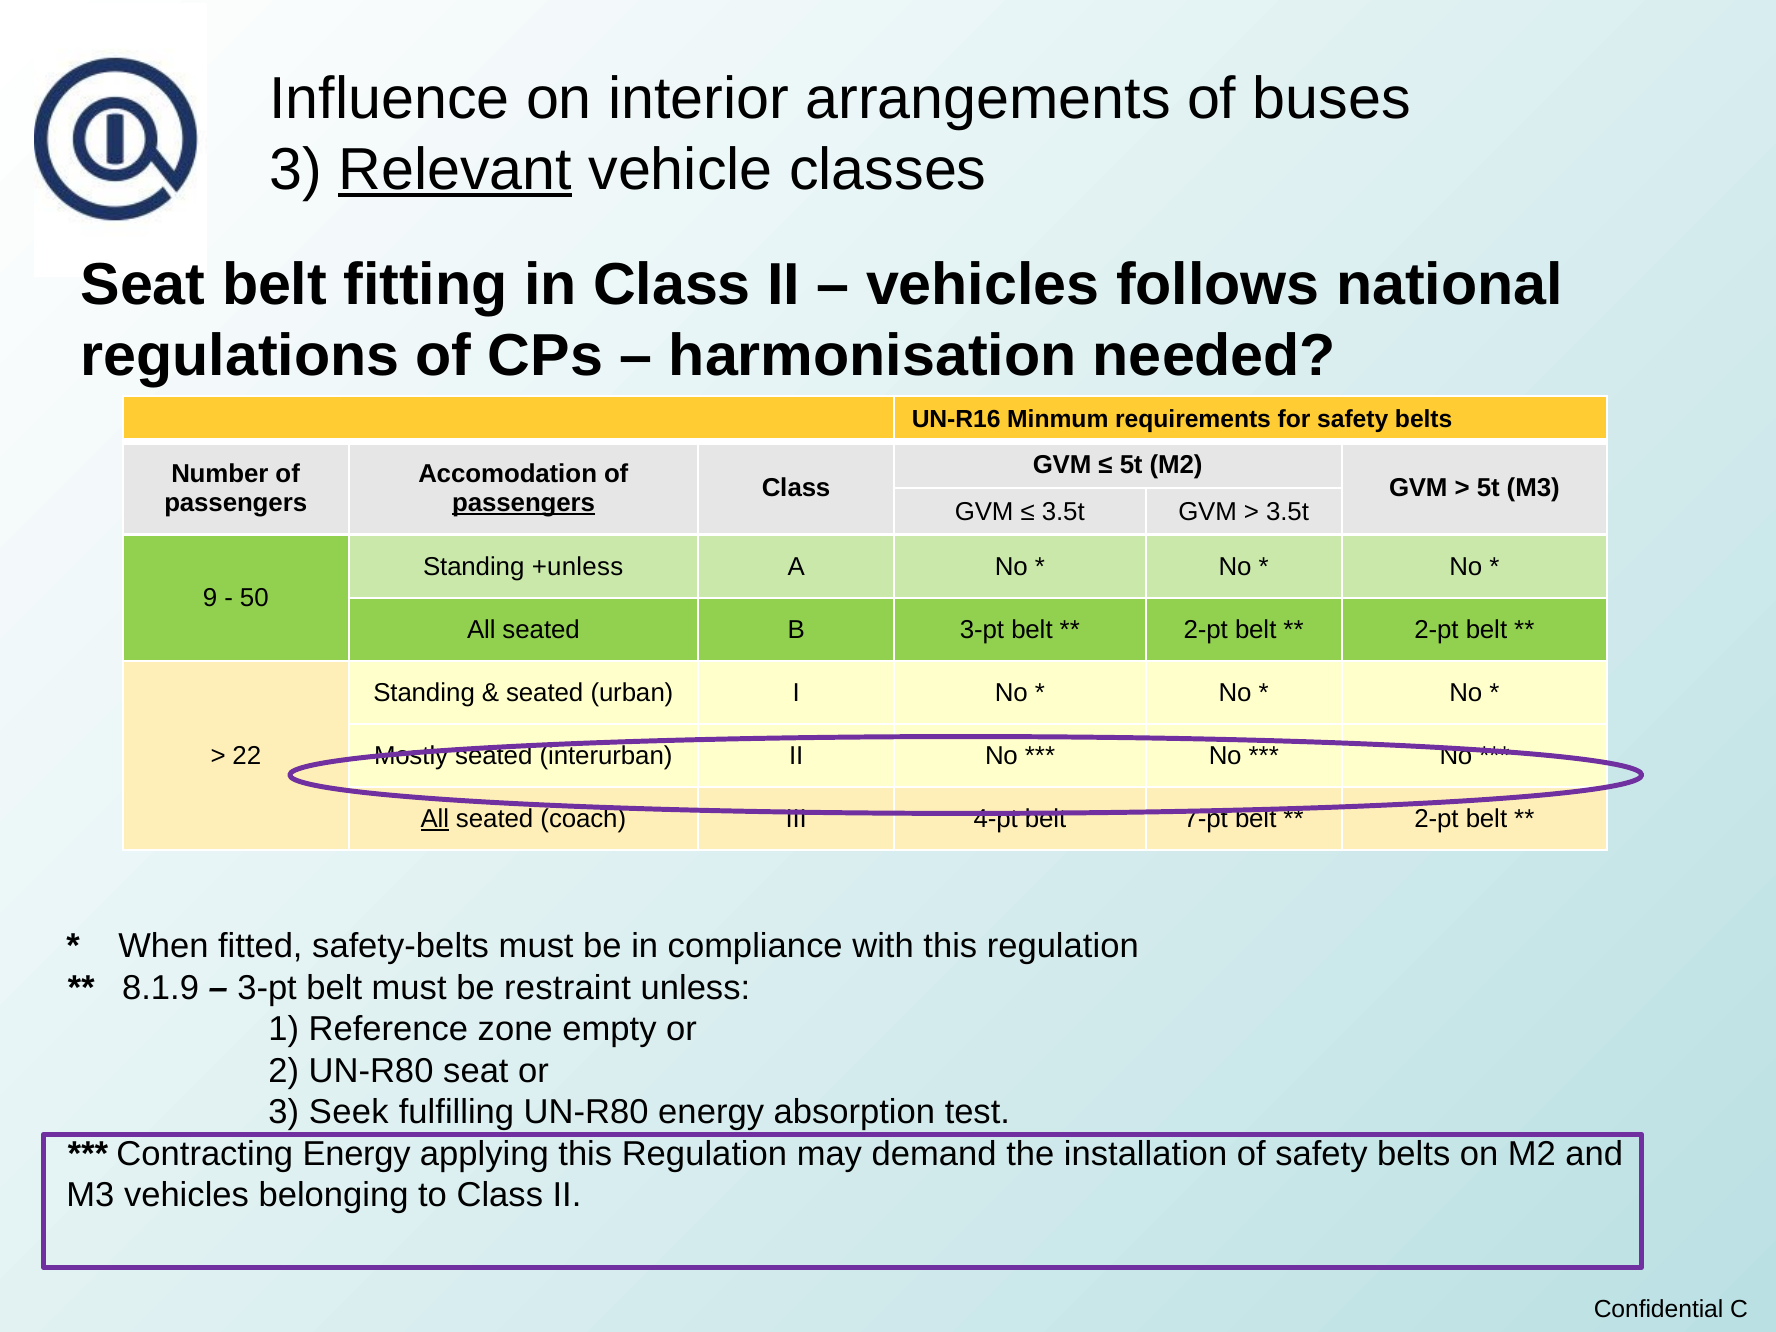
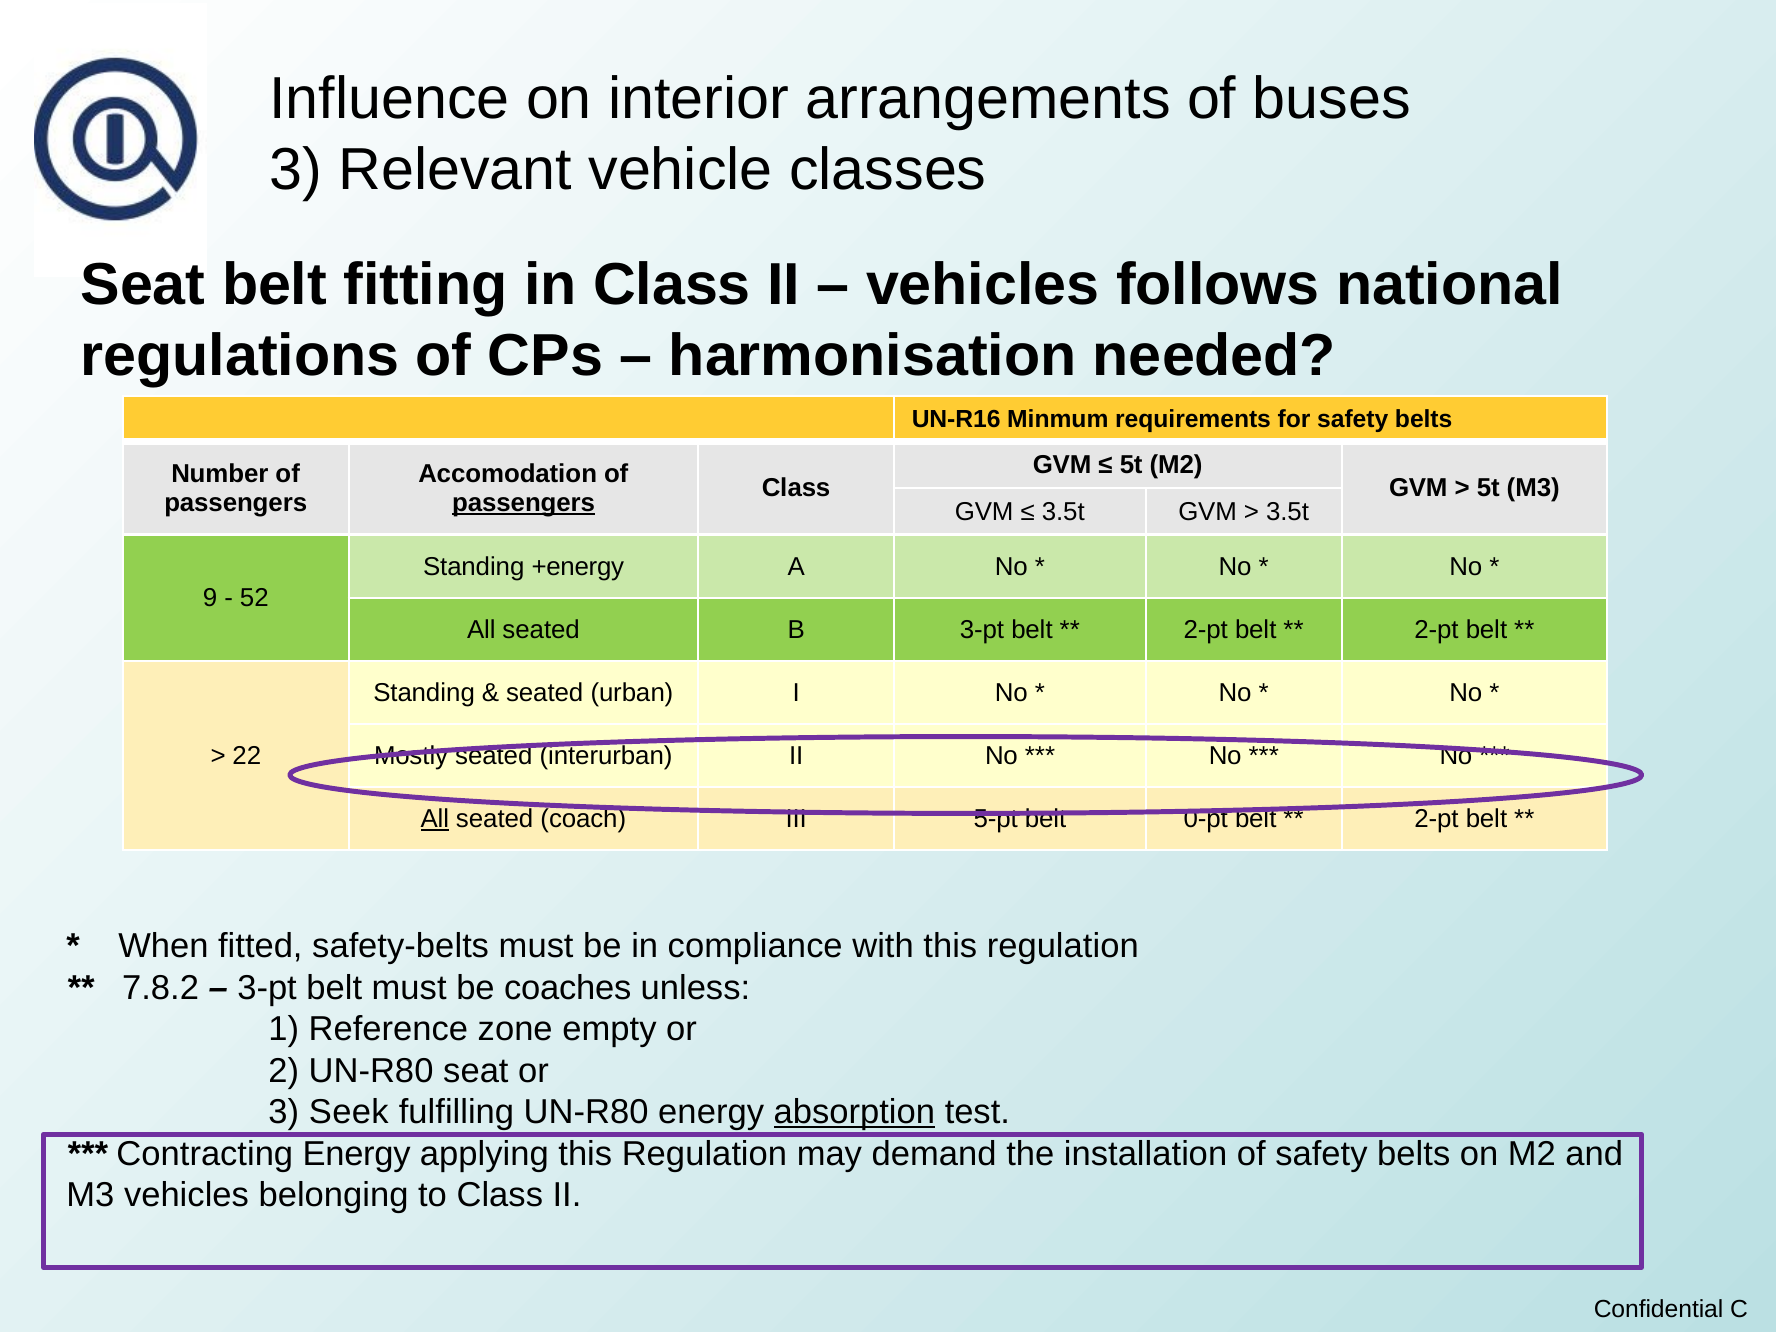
Relevant underline: present -> none
+unless: +unless -> +energy
50: 50 -> 52
4-pt: 4-pt -> 5-pt
7-pt: 7-pt -> 0-pt
8.1.9: 8.1.9 -> 7.8.2
restraint: restraint -> coaches
absorption underline: none -> present
